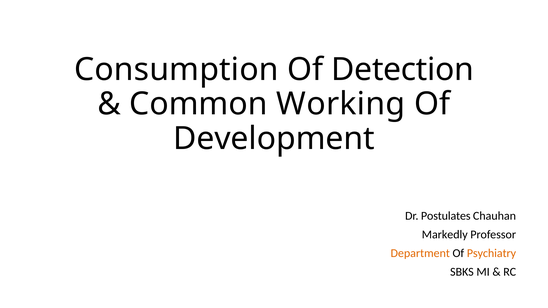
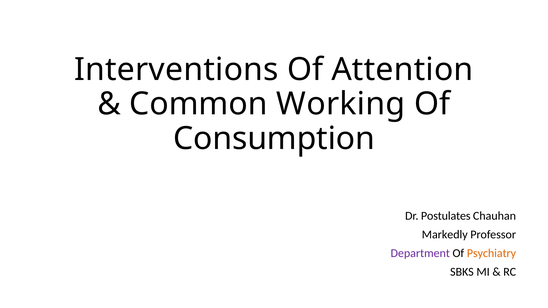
Consumption: Consumption -> Interventions
Detection: Detection -> Attention
Development: Development -> Consumption
Department colour: orange -> purple
